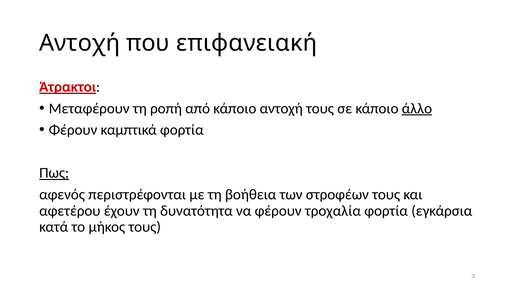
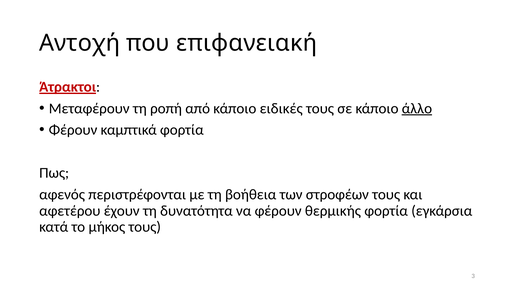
κάποιο αντοχή: αντοχή -> ειδικές
Πως underline: present -> none
τροχαλία: τροχαλία -> θερμικής
